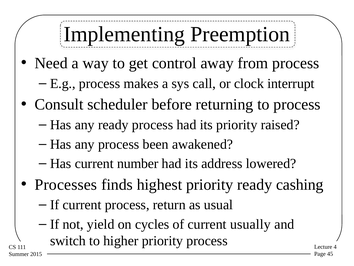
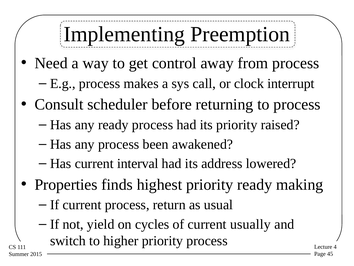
number: number -> interval
Processes: Processes -> Properties
cashing: cashing -> making
